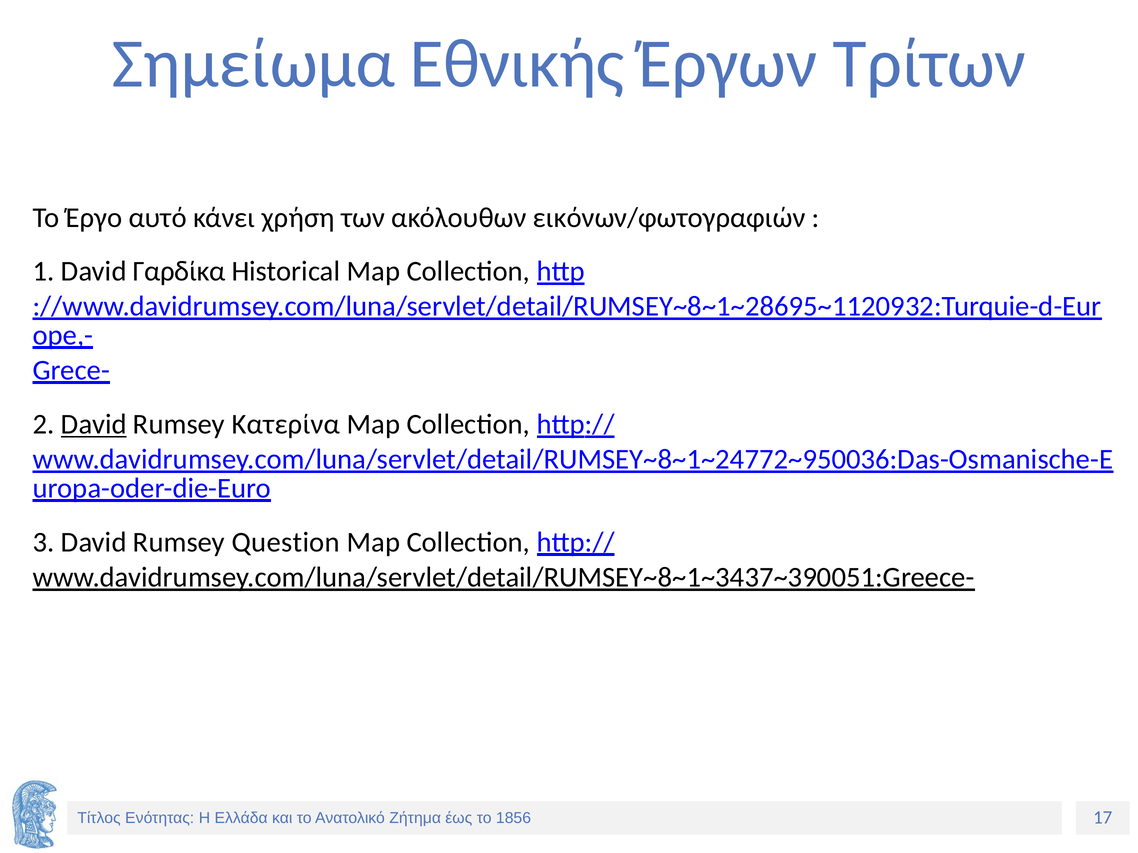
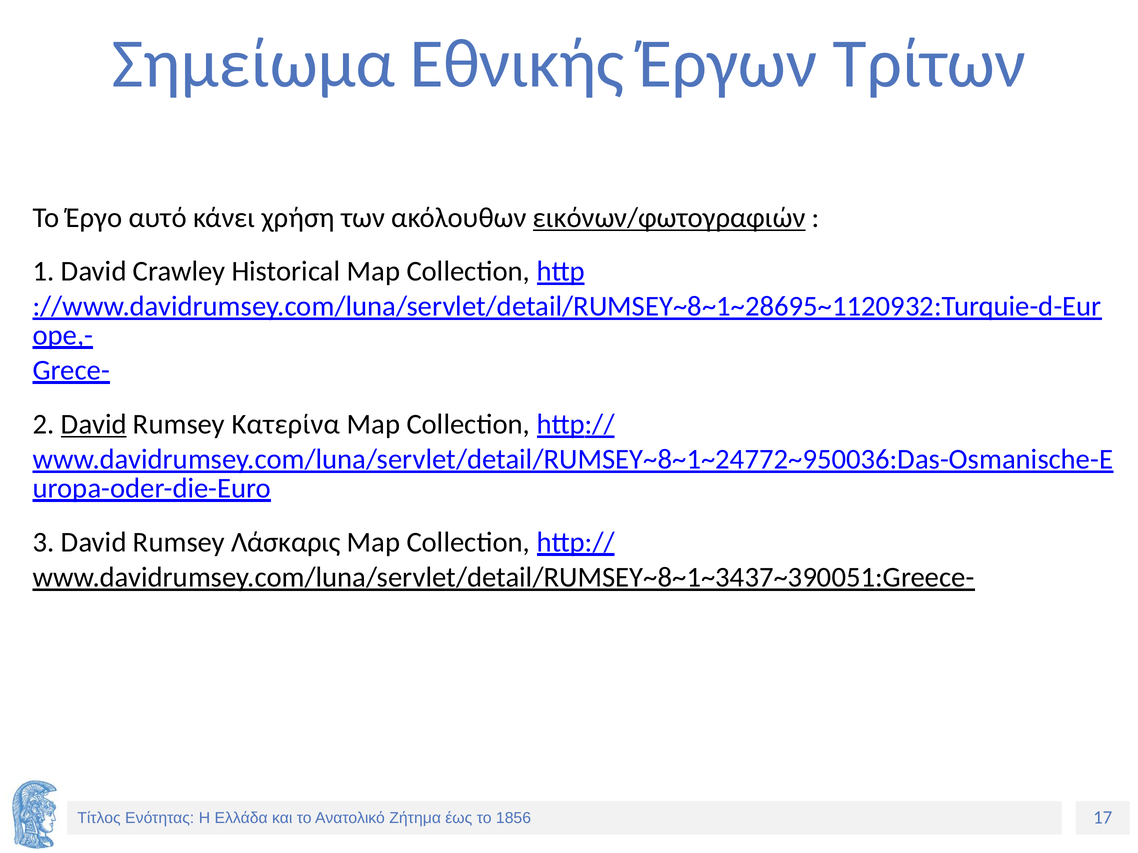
εικόνων/φωτογραφιών underline: none -> present
Γαρδίκα: Γαρδίκα -> Crawley
Question: Question -> Λάσκαρις
